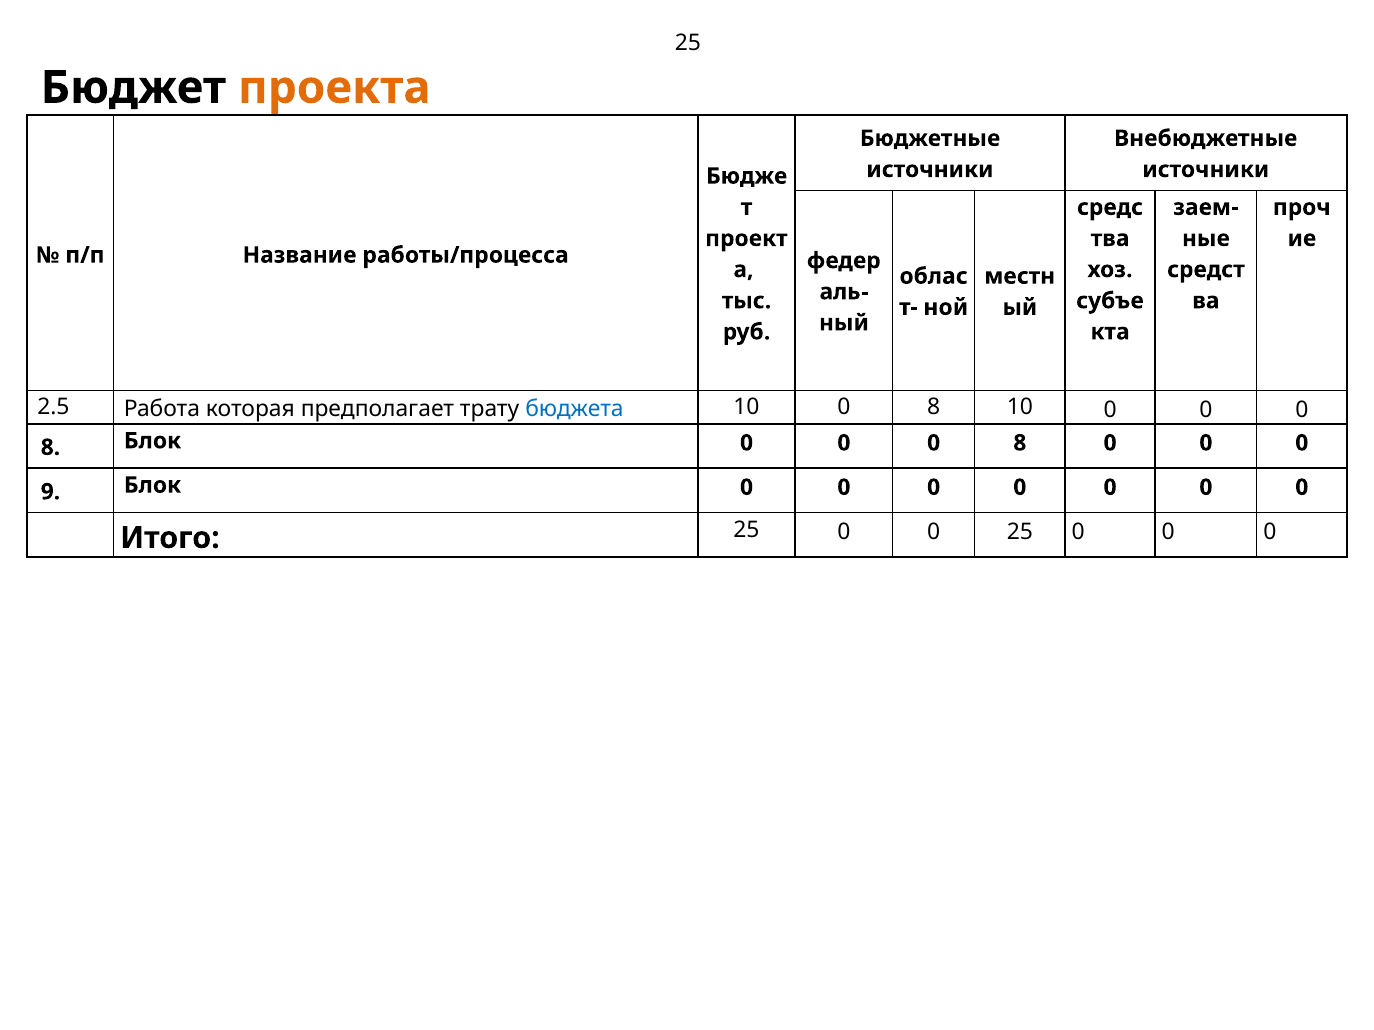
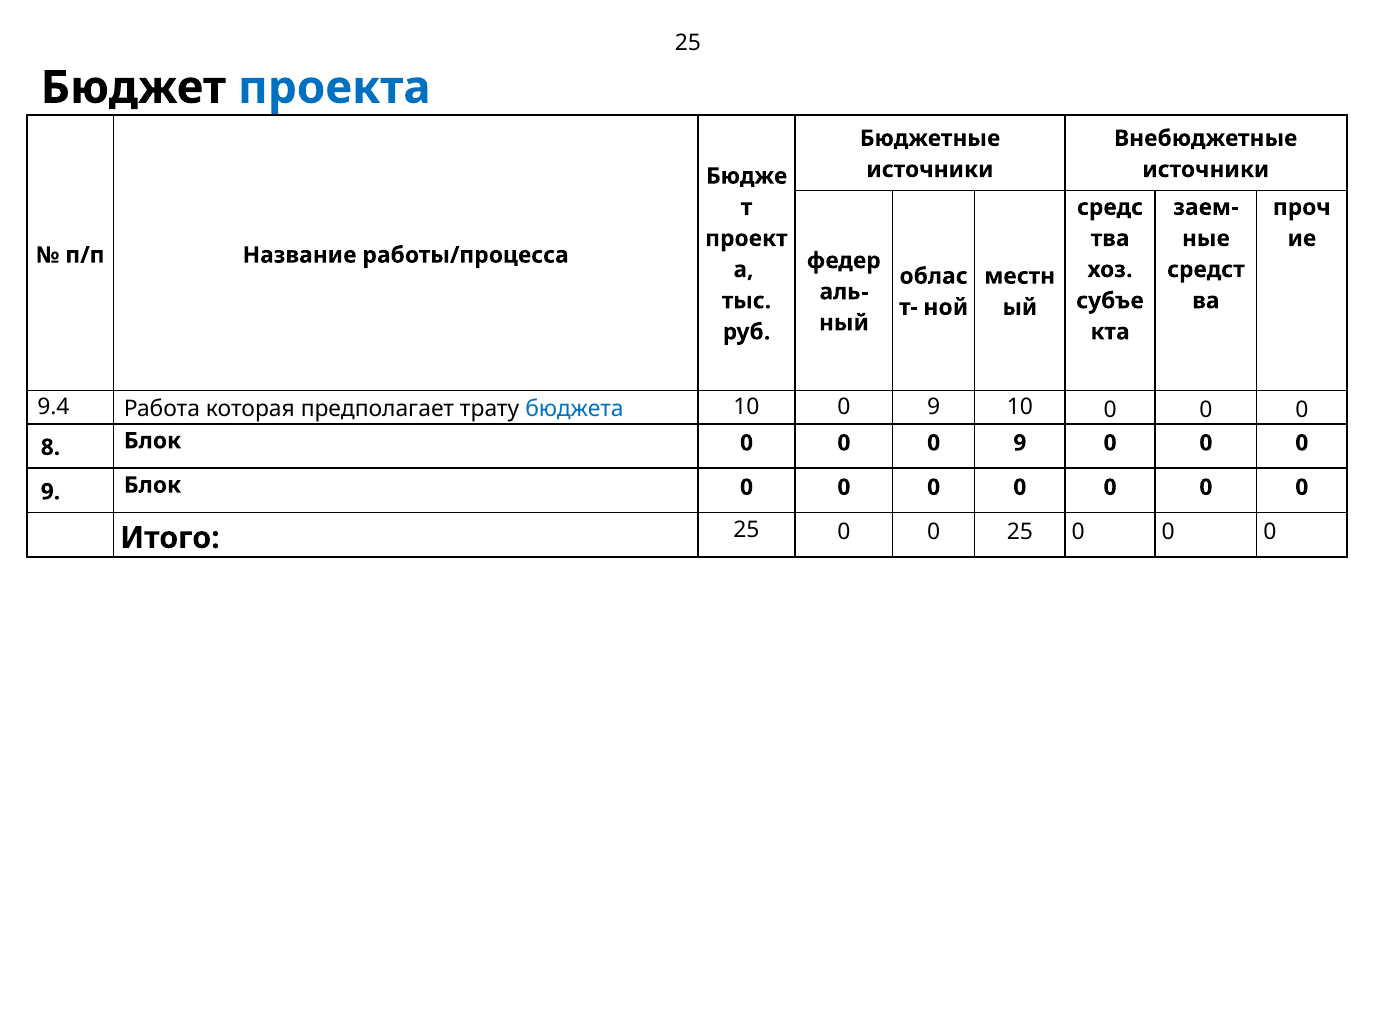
проекта colour: orange -> blue
2.5: 2.5 -> 9.4
10 0 8: 8 -> 9
8 at (1020, 443): 8 -> 9
